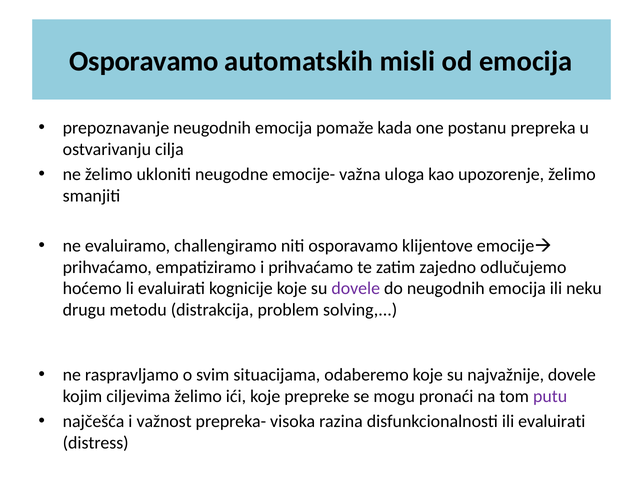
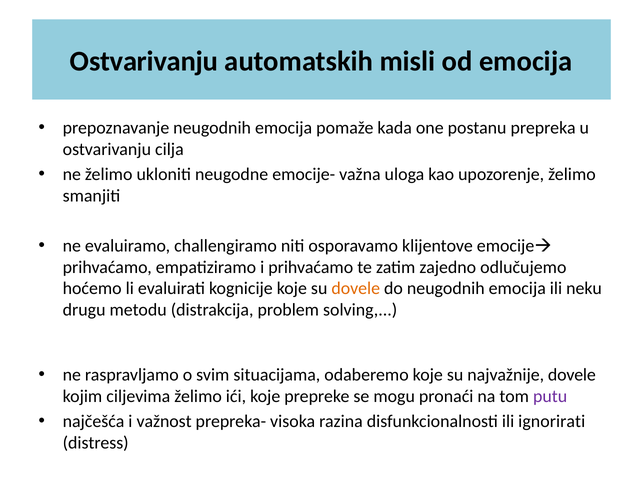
Osporavamo at (144, 62): Osporavamo -> Ostvarivanju
dovele at (356, 289) colour: purple -> orange
ili evaluirati: evaluirati -> ignorirati
